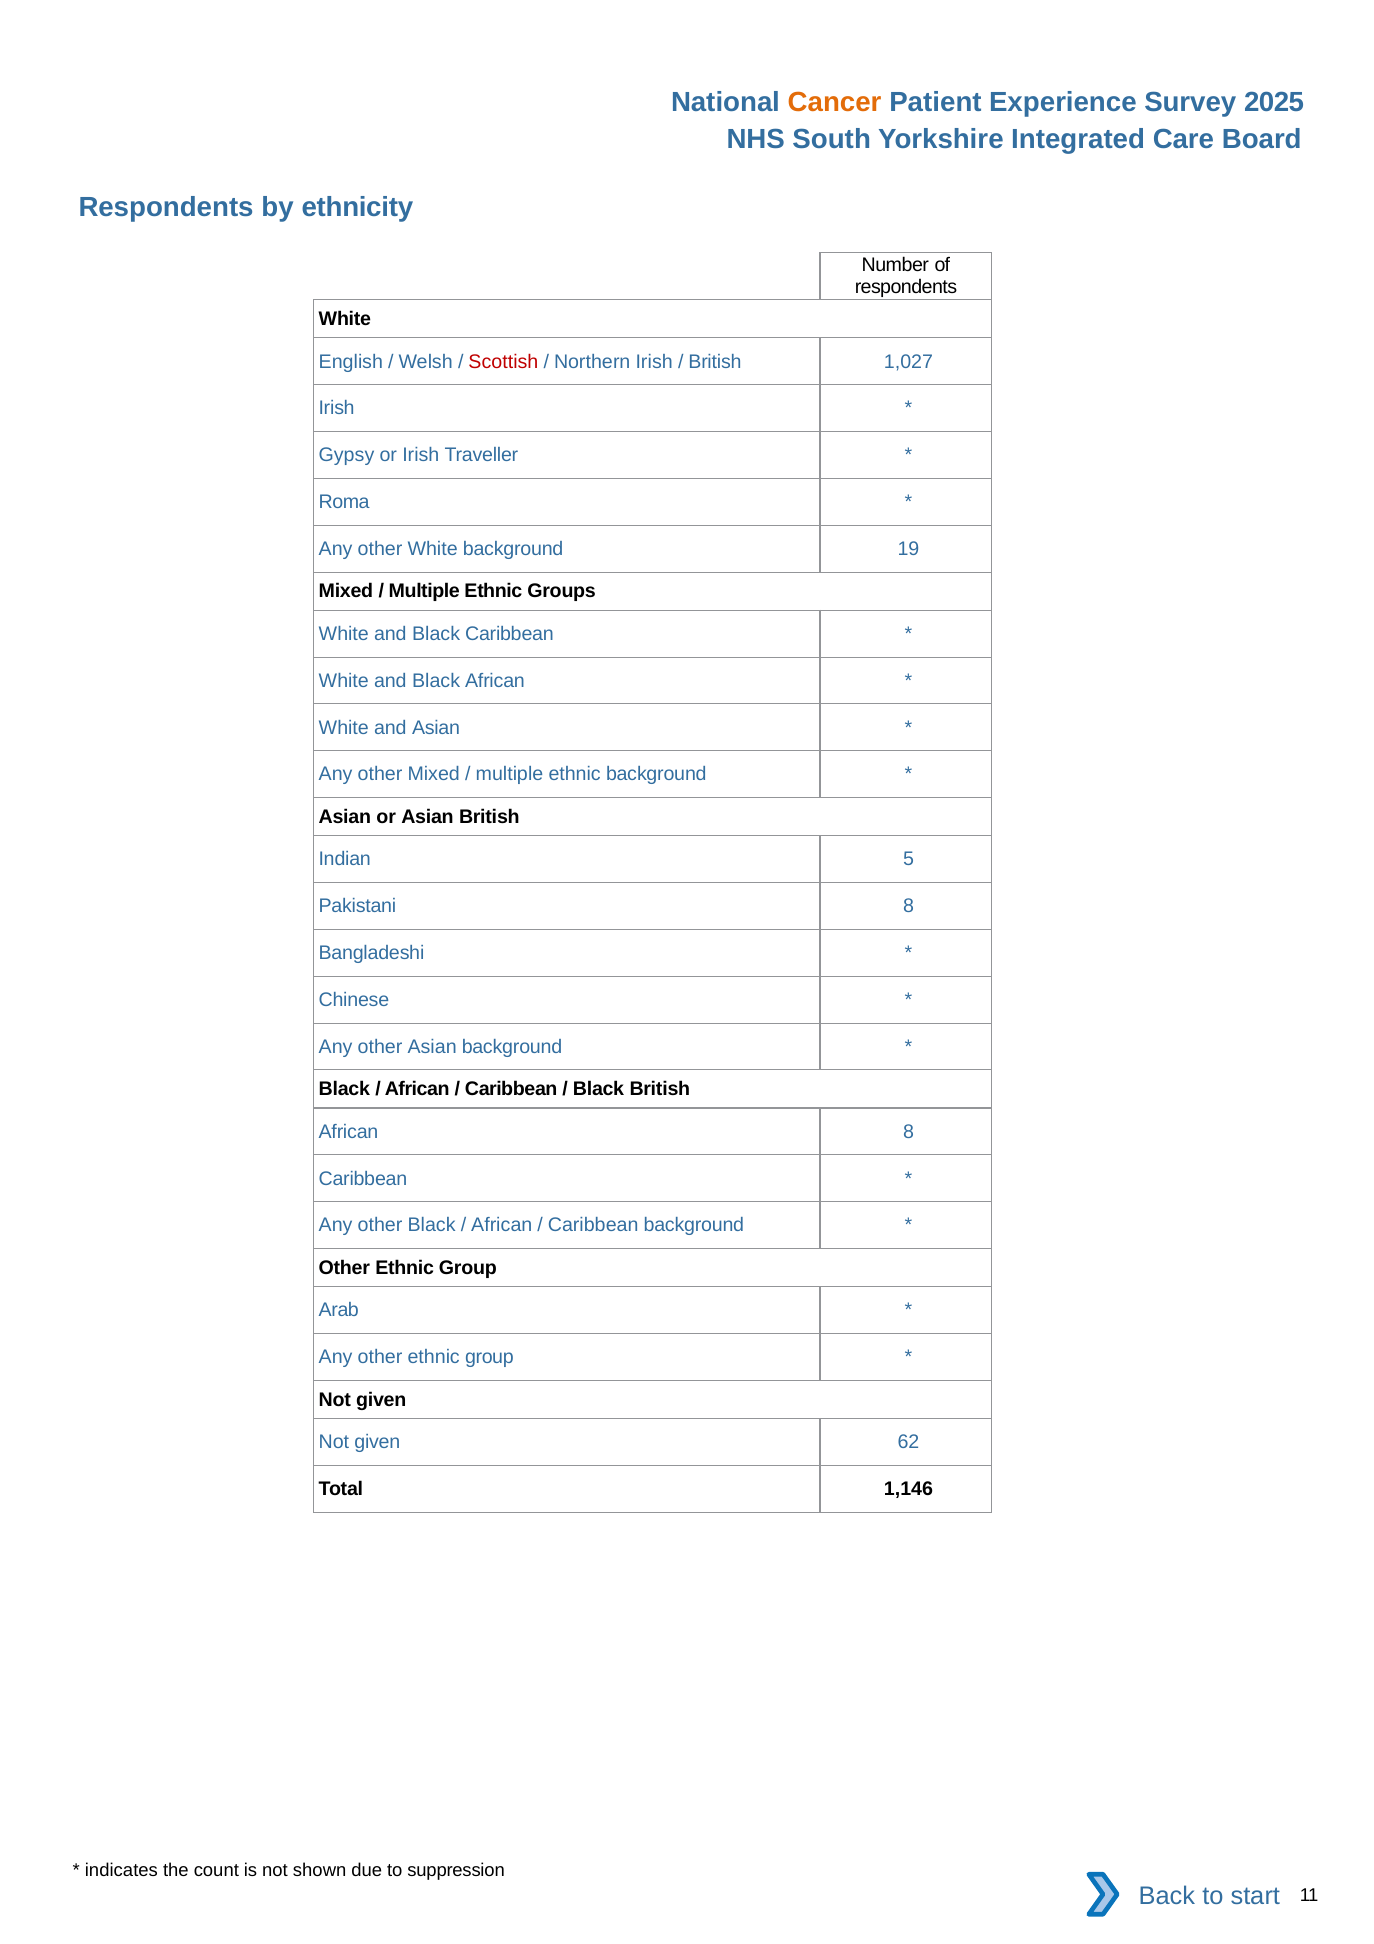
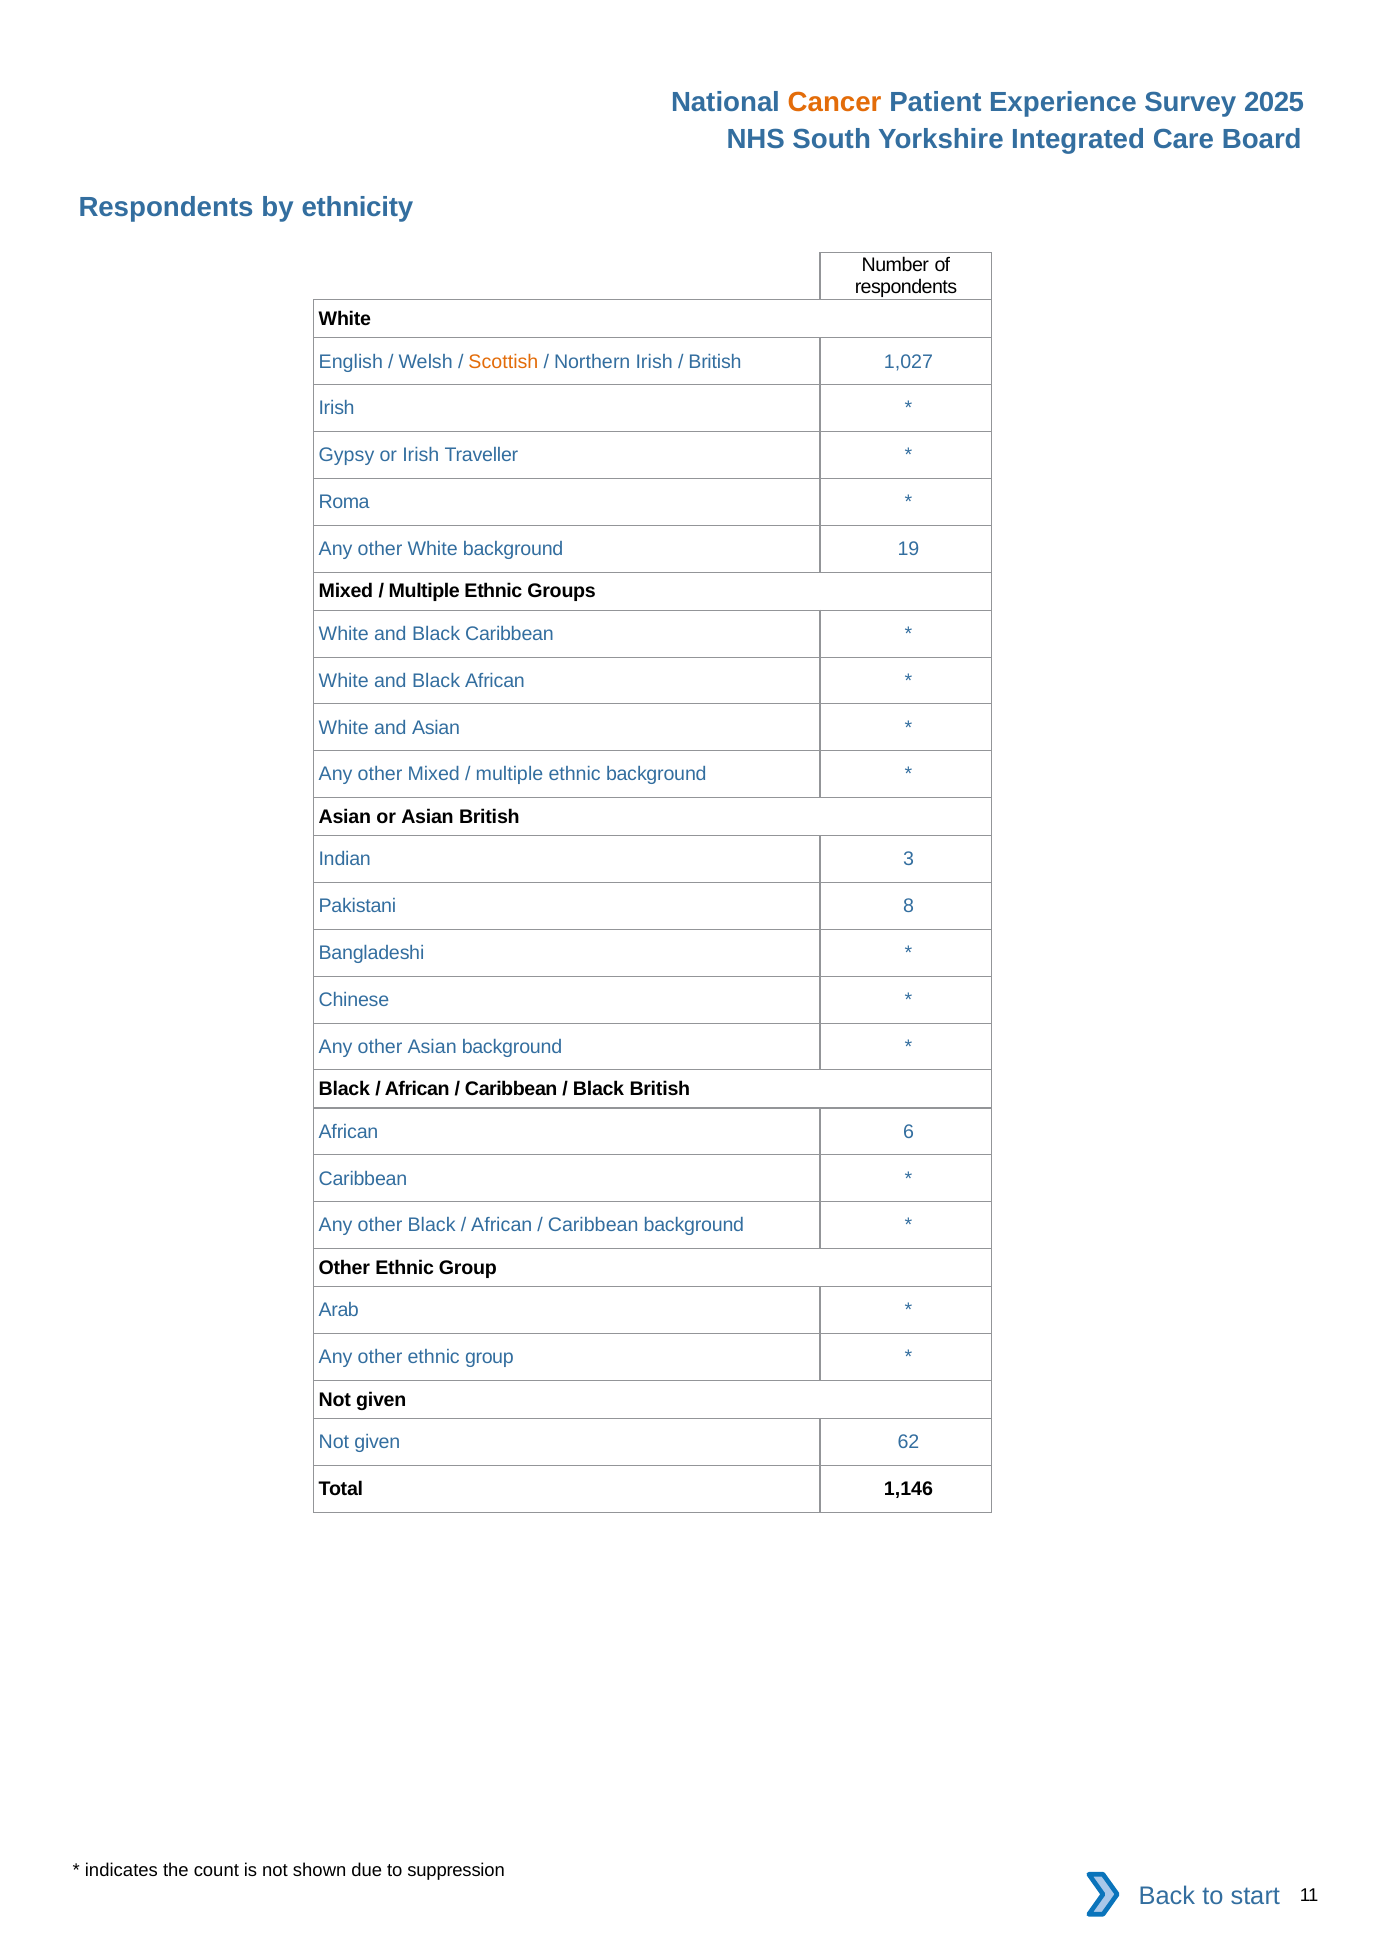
Scottish colour: red -> orange
5: 5 -> 3
African 8: 8 -> 6
